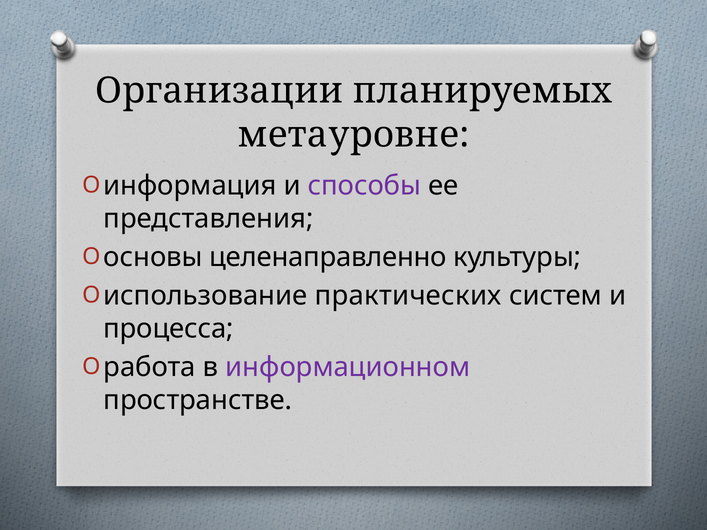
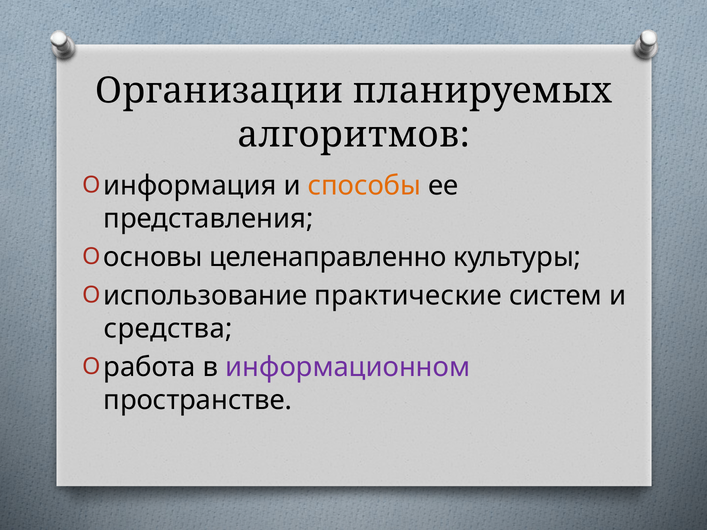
метауровне: метауровне -> алгоритмов
способы colour: purple -> orange
практических: практических -> практические
процесса: процесса -> средства
